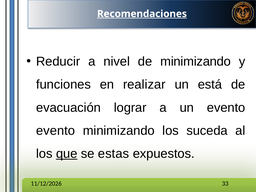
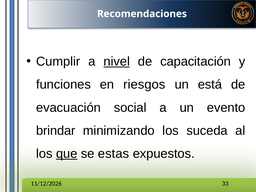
Recomendaciones underline: present -> none
Reducir: Reducir -> Cumplir
nivel underline: none -> present
de minimizando: minimizando -> capacitación
realizar: realizar -> riesgos
lograr: lograr -> social
evento at (56, 131): evento -> brindar
